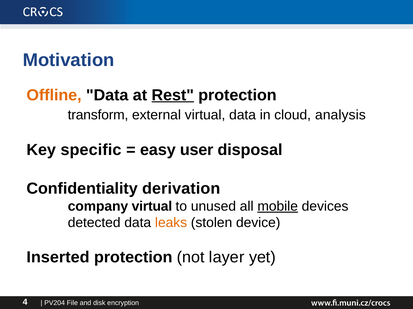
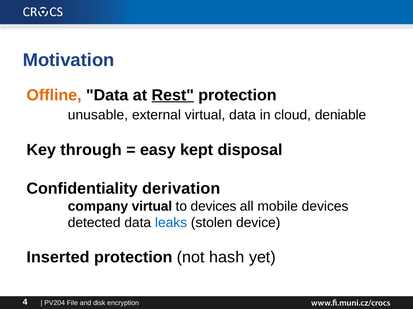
transform: transform -> unusable
analysis: analysis -> deniable
specific: specific -> through
user: user -> kept
to unused: unused -> devices
mobile underline: present -> none
leaks colour: orange -> blue
layer: layer -> hash
